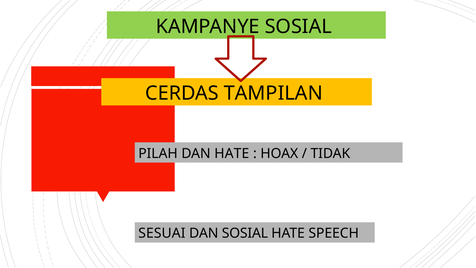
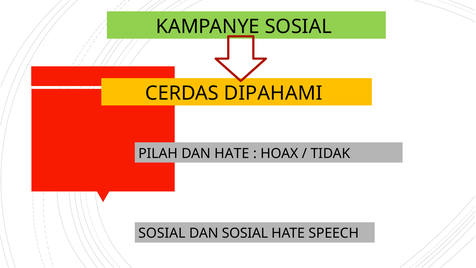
TAMPILAN: TAMPILAN -> DIPAHAMI
SESUAI at (162, 233): SESUAI -> SOSIAL
